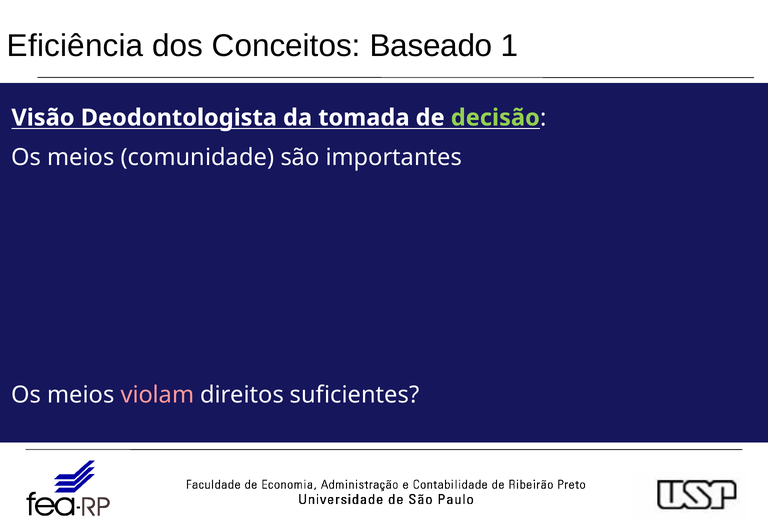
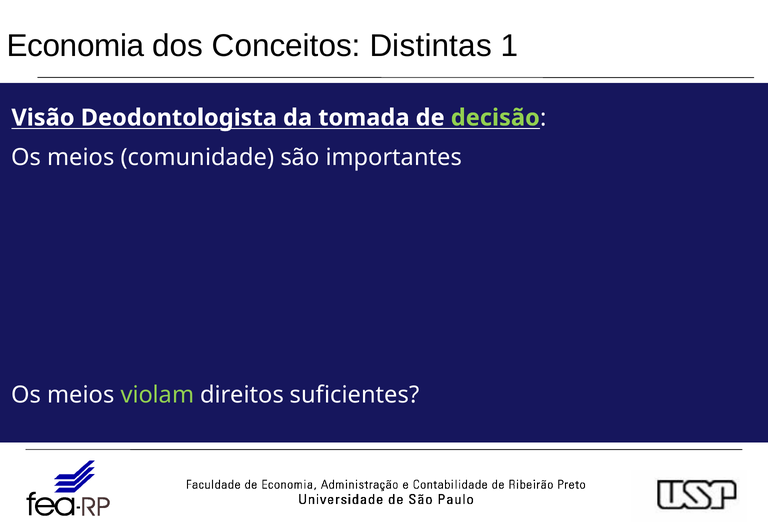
Eficiência: Eficiência -> Economia
Baseado: Baseado -> Distintas
violam colour: pink -> light green
